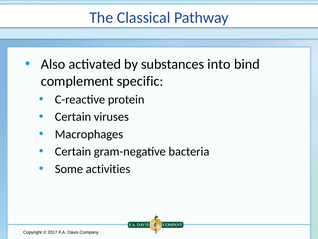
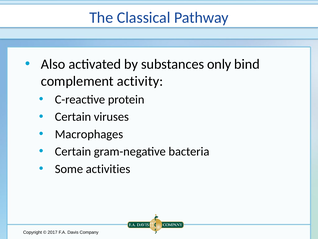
into: into -> only
specific: specific -> activity
